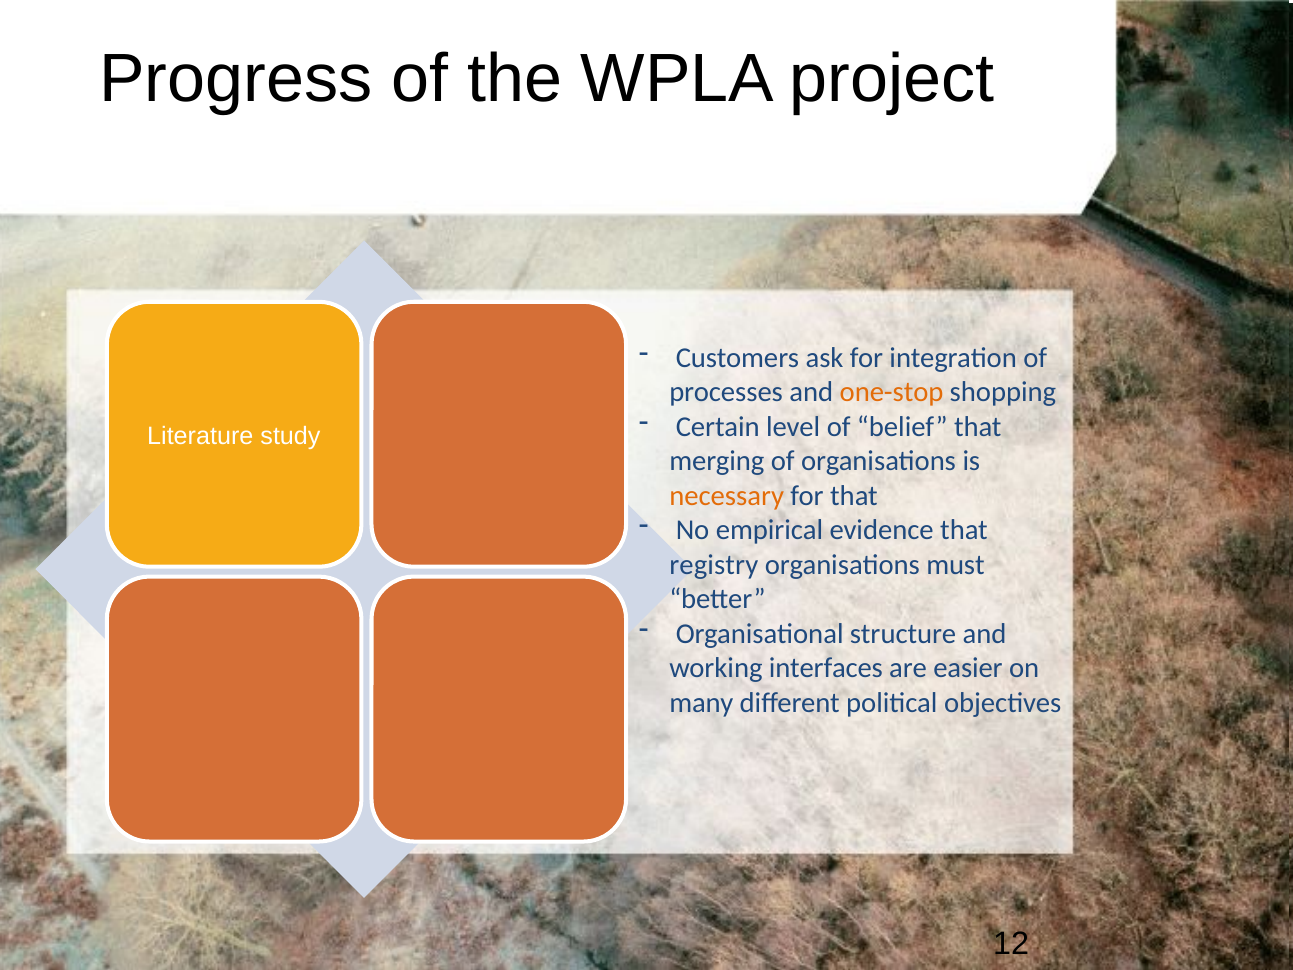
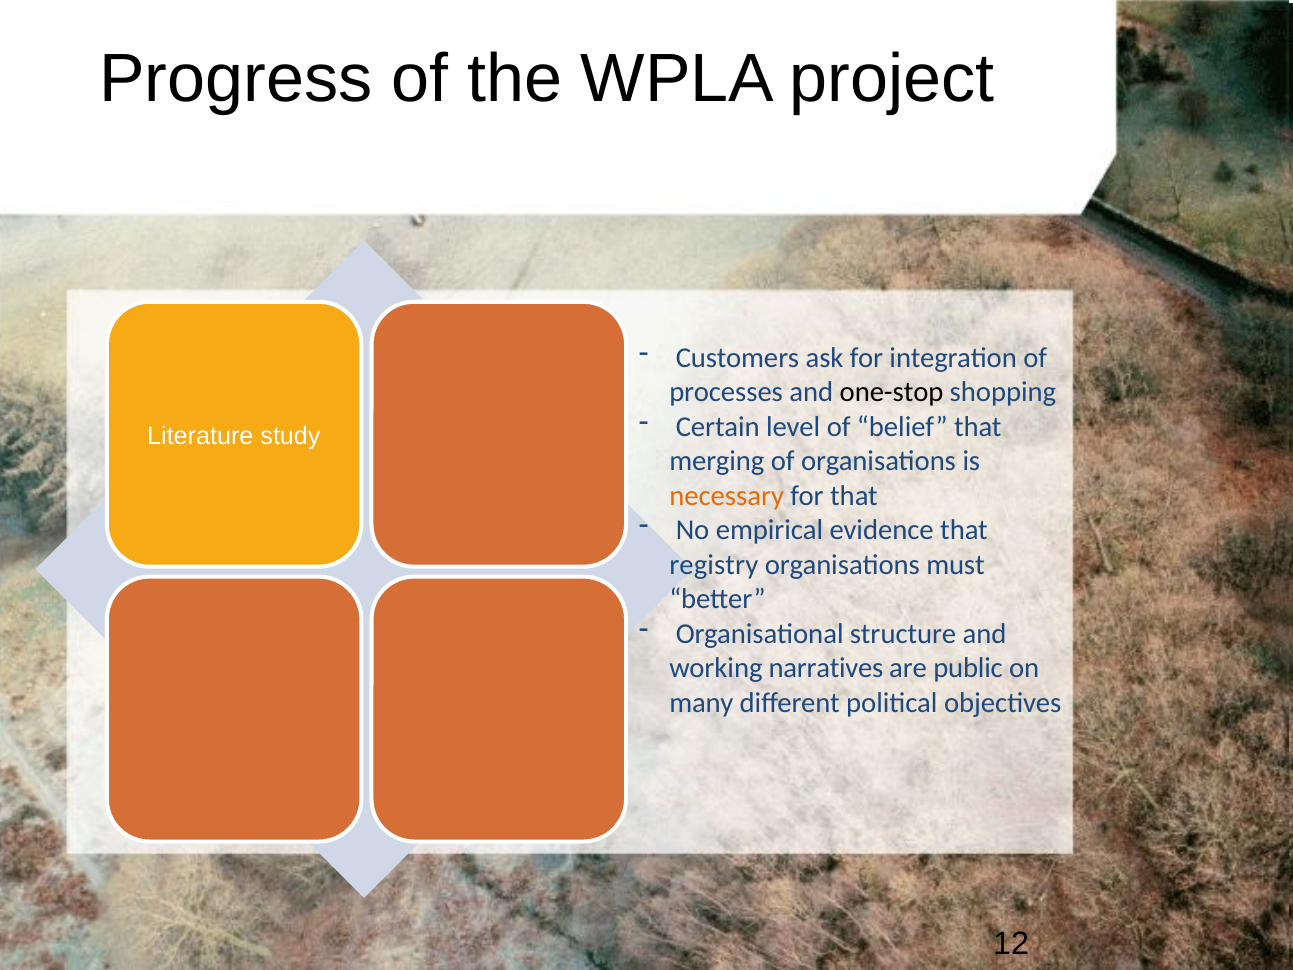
one-stop colour: orange -> black
interfaces: interfaces -> narratives
easier: easier -> public
